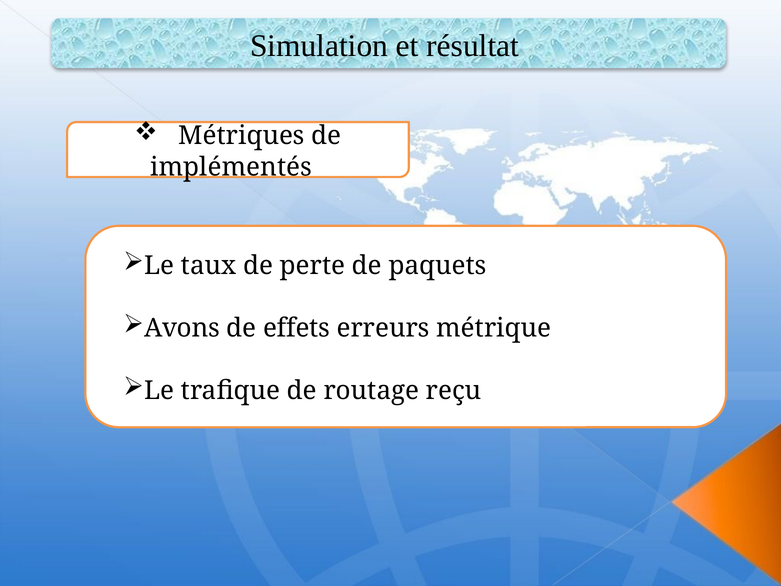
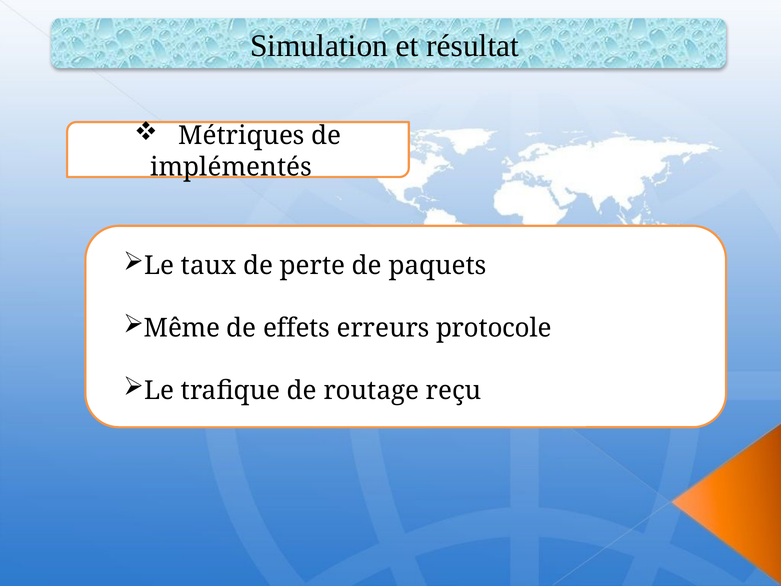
Avons: Avons -> Même
métrique: métrique -> protocole
